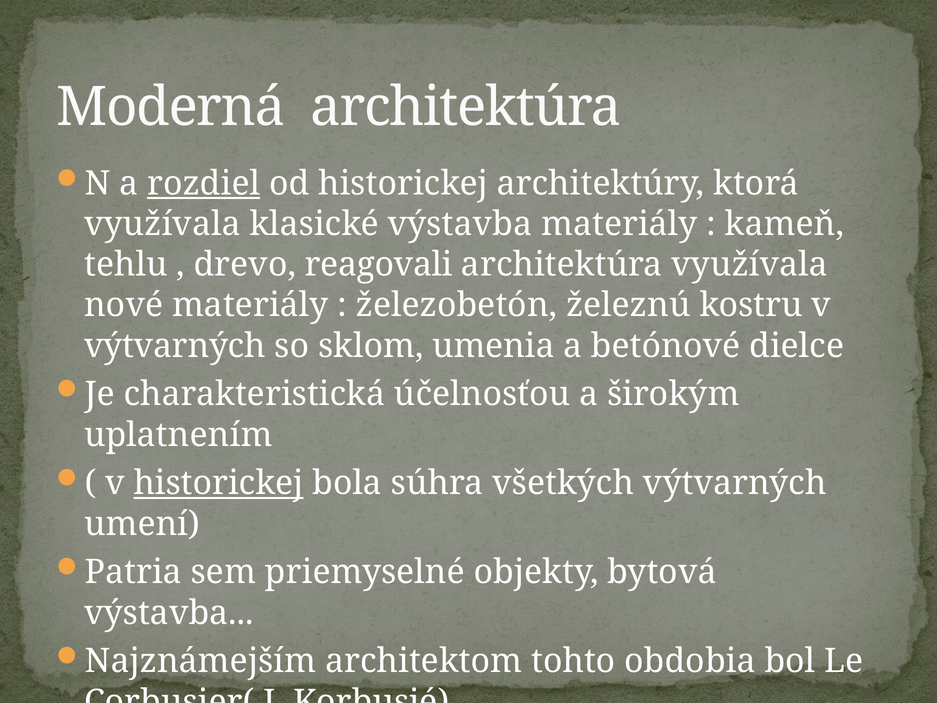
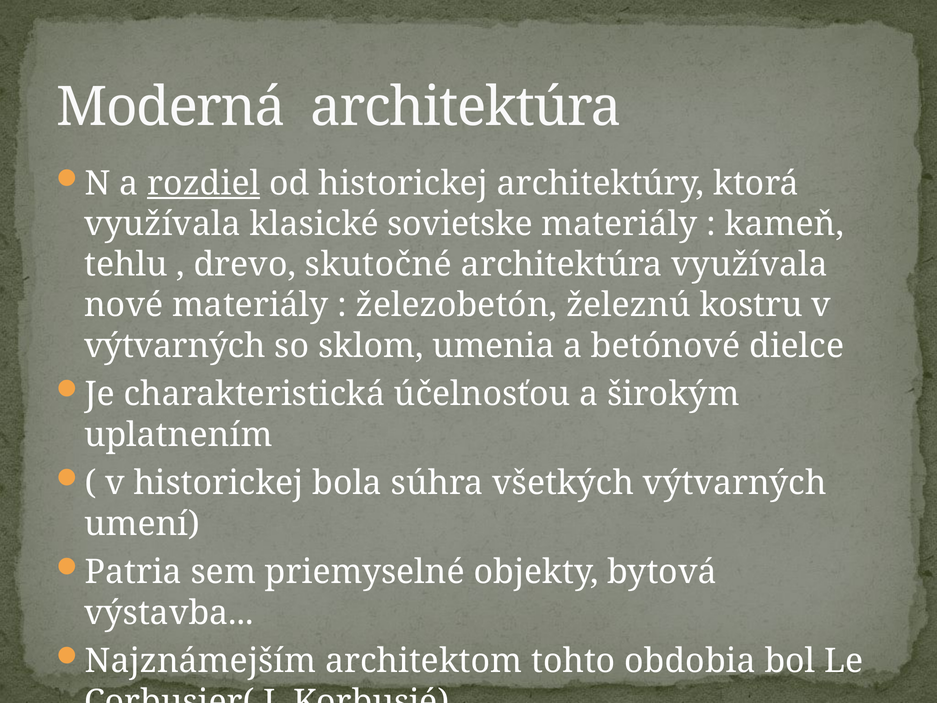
klasické výstavba: výstavba -> sovietske
reagovali: reagovali -> skutočné
historickej at (219, 483) underline: present -> none
